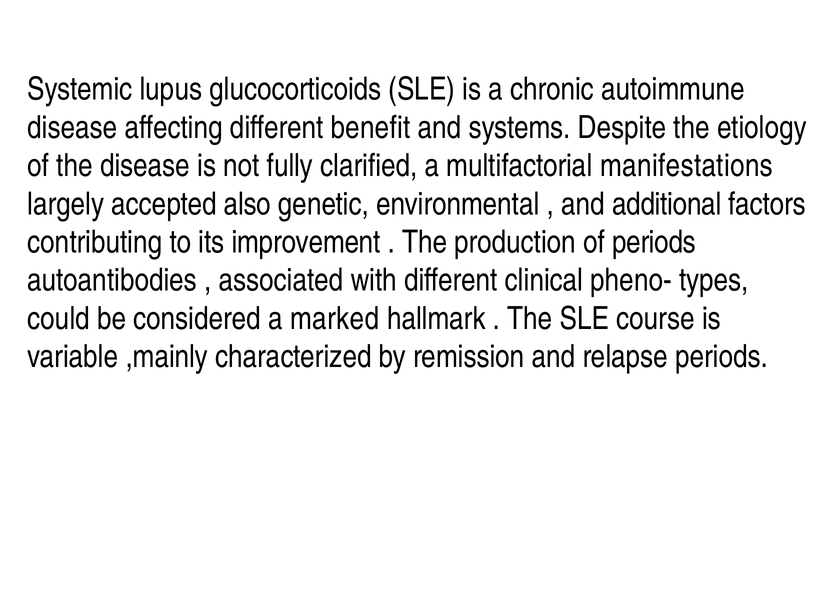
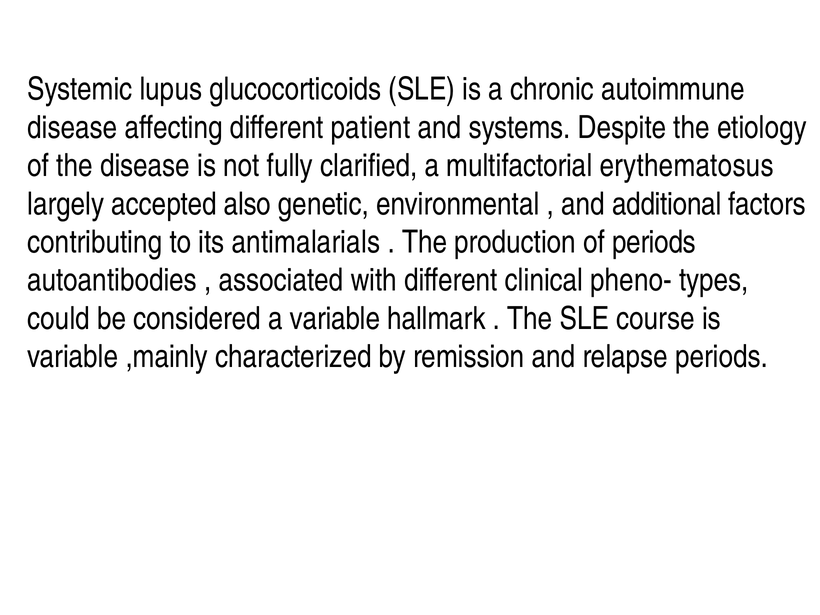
benefit: benefit -> patient
manifestations: manifestations -> erythematosus
improvement: improvement -> antimalarials
a marked: marked -> variable
